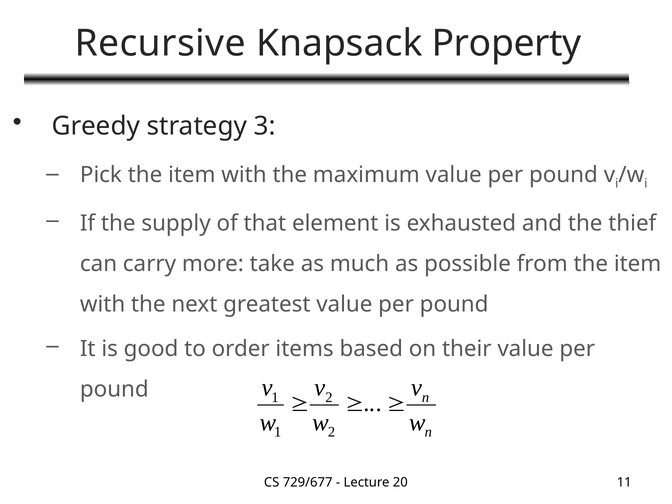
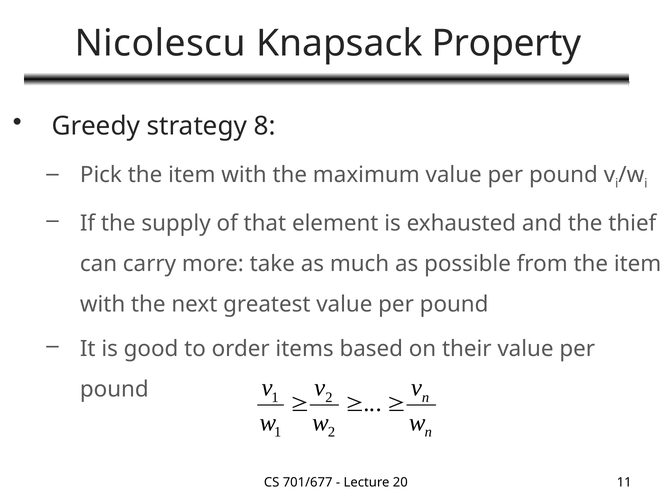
Recursive: Recursive -> Nicolescu
3: 3 -> 8
729/677: 729/677 -> 701/677
